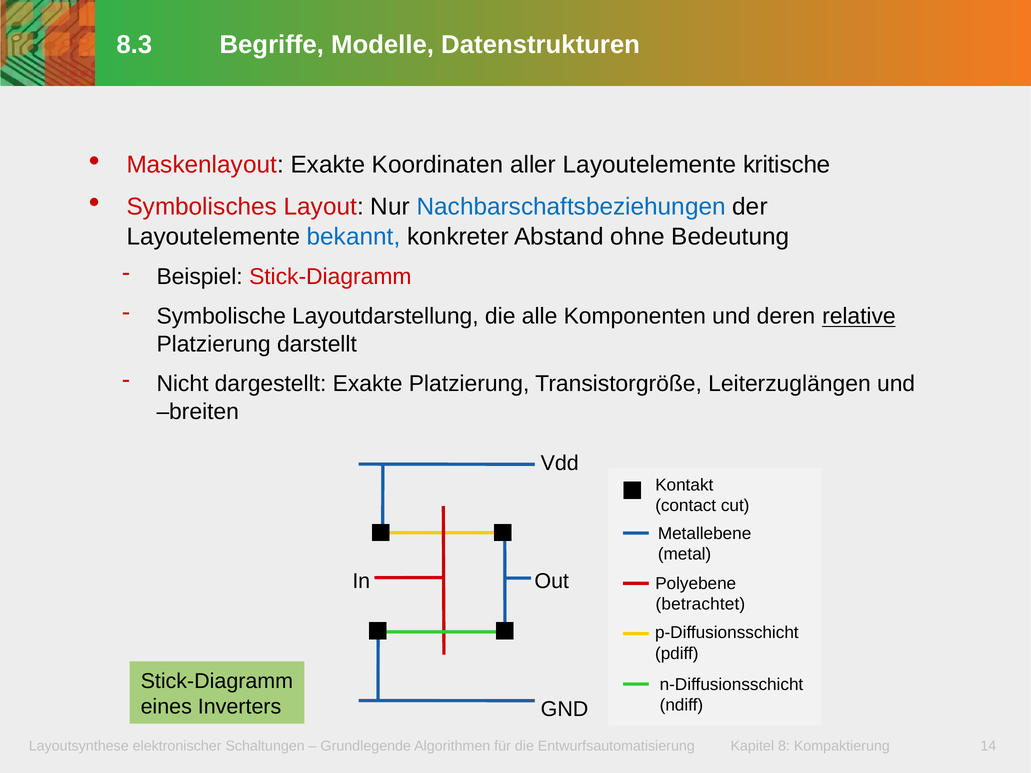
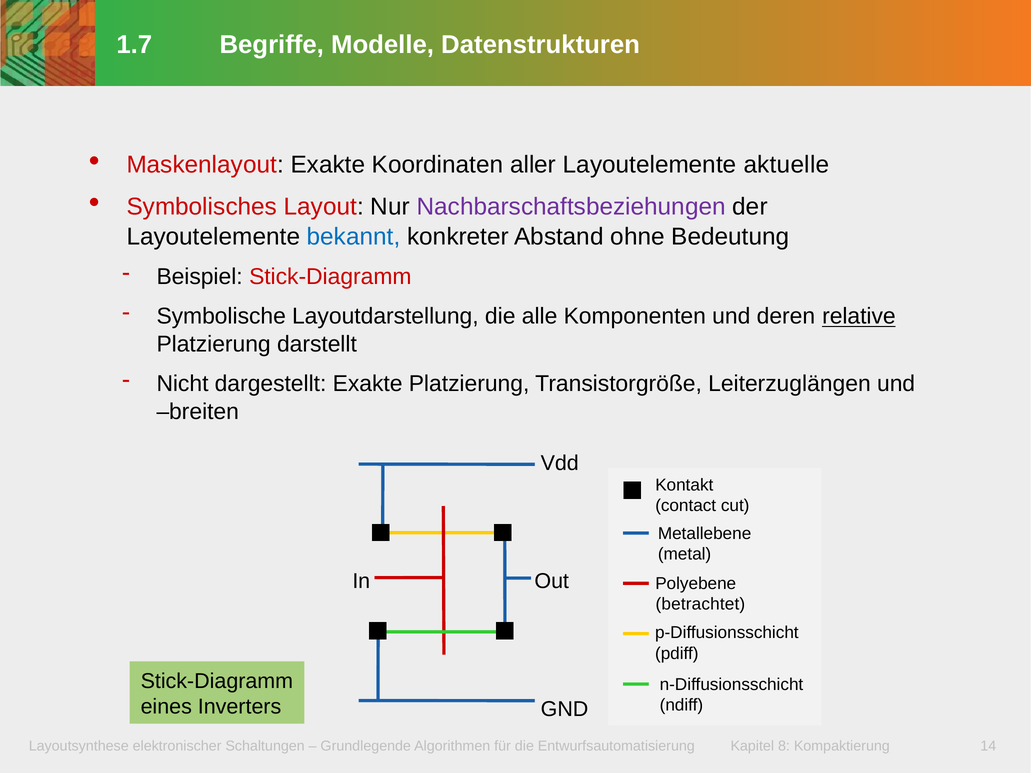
8.3: 8.3 -> 1.7
kritische: kritische -> aktuelle
Nachbarschaftsbeziehungen colour: blue -> purple
